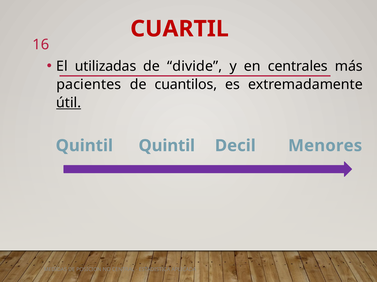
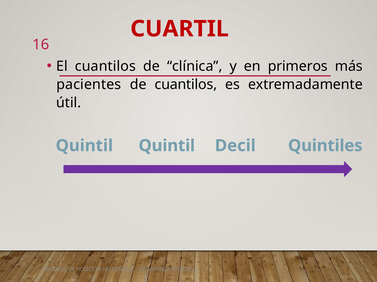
El utilizadas: utilizadas -> cuantilos
divide: divide -> clínica
centrales: centrales -> primeros
útil underline: present -> none
Menores: Menores -> Quintiles
